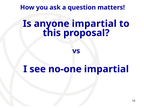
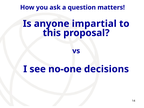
no-one impartial: impartial -> decisions
